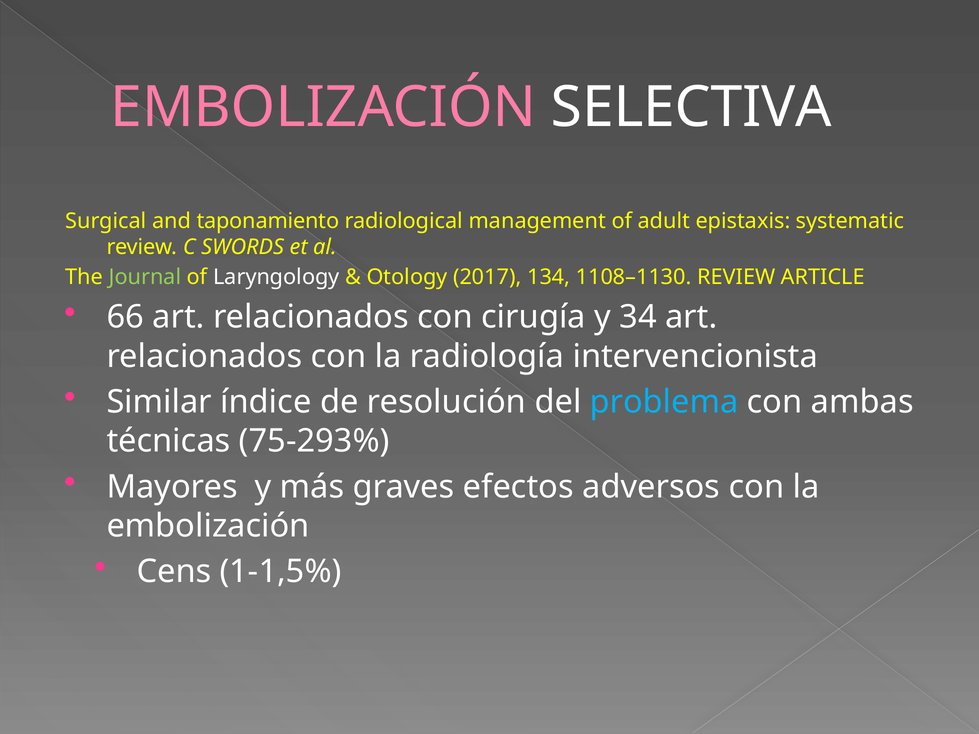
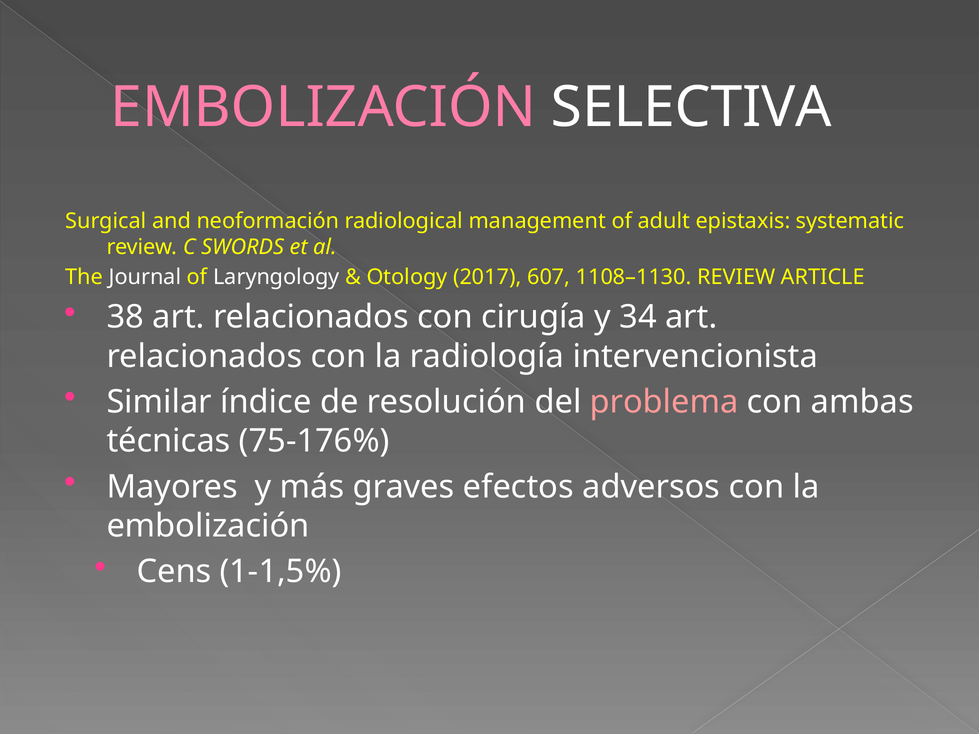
taponamiento: taponamiento -> neoformación
Journal colour: light green -> white
134: 134 -> 607
66: 66 -> 38
problema colour: light blue -> pink
75-293%: 75-293% -> 75-176%
